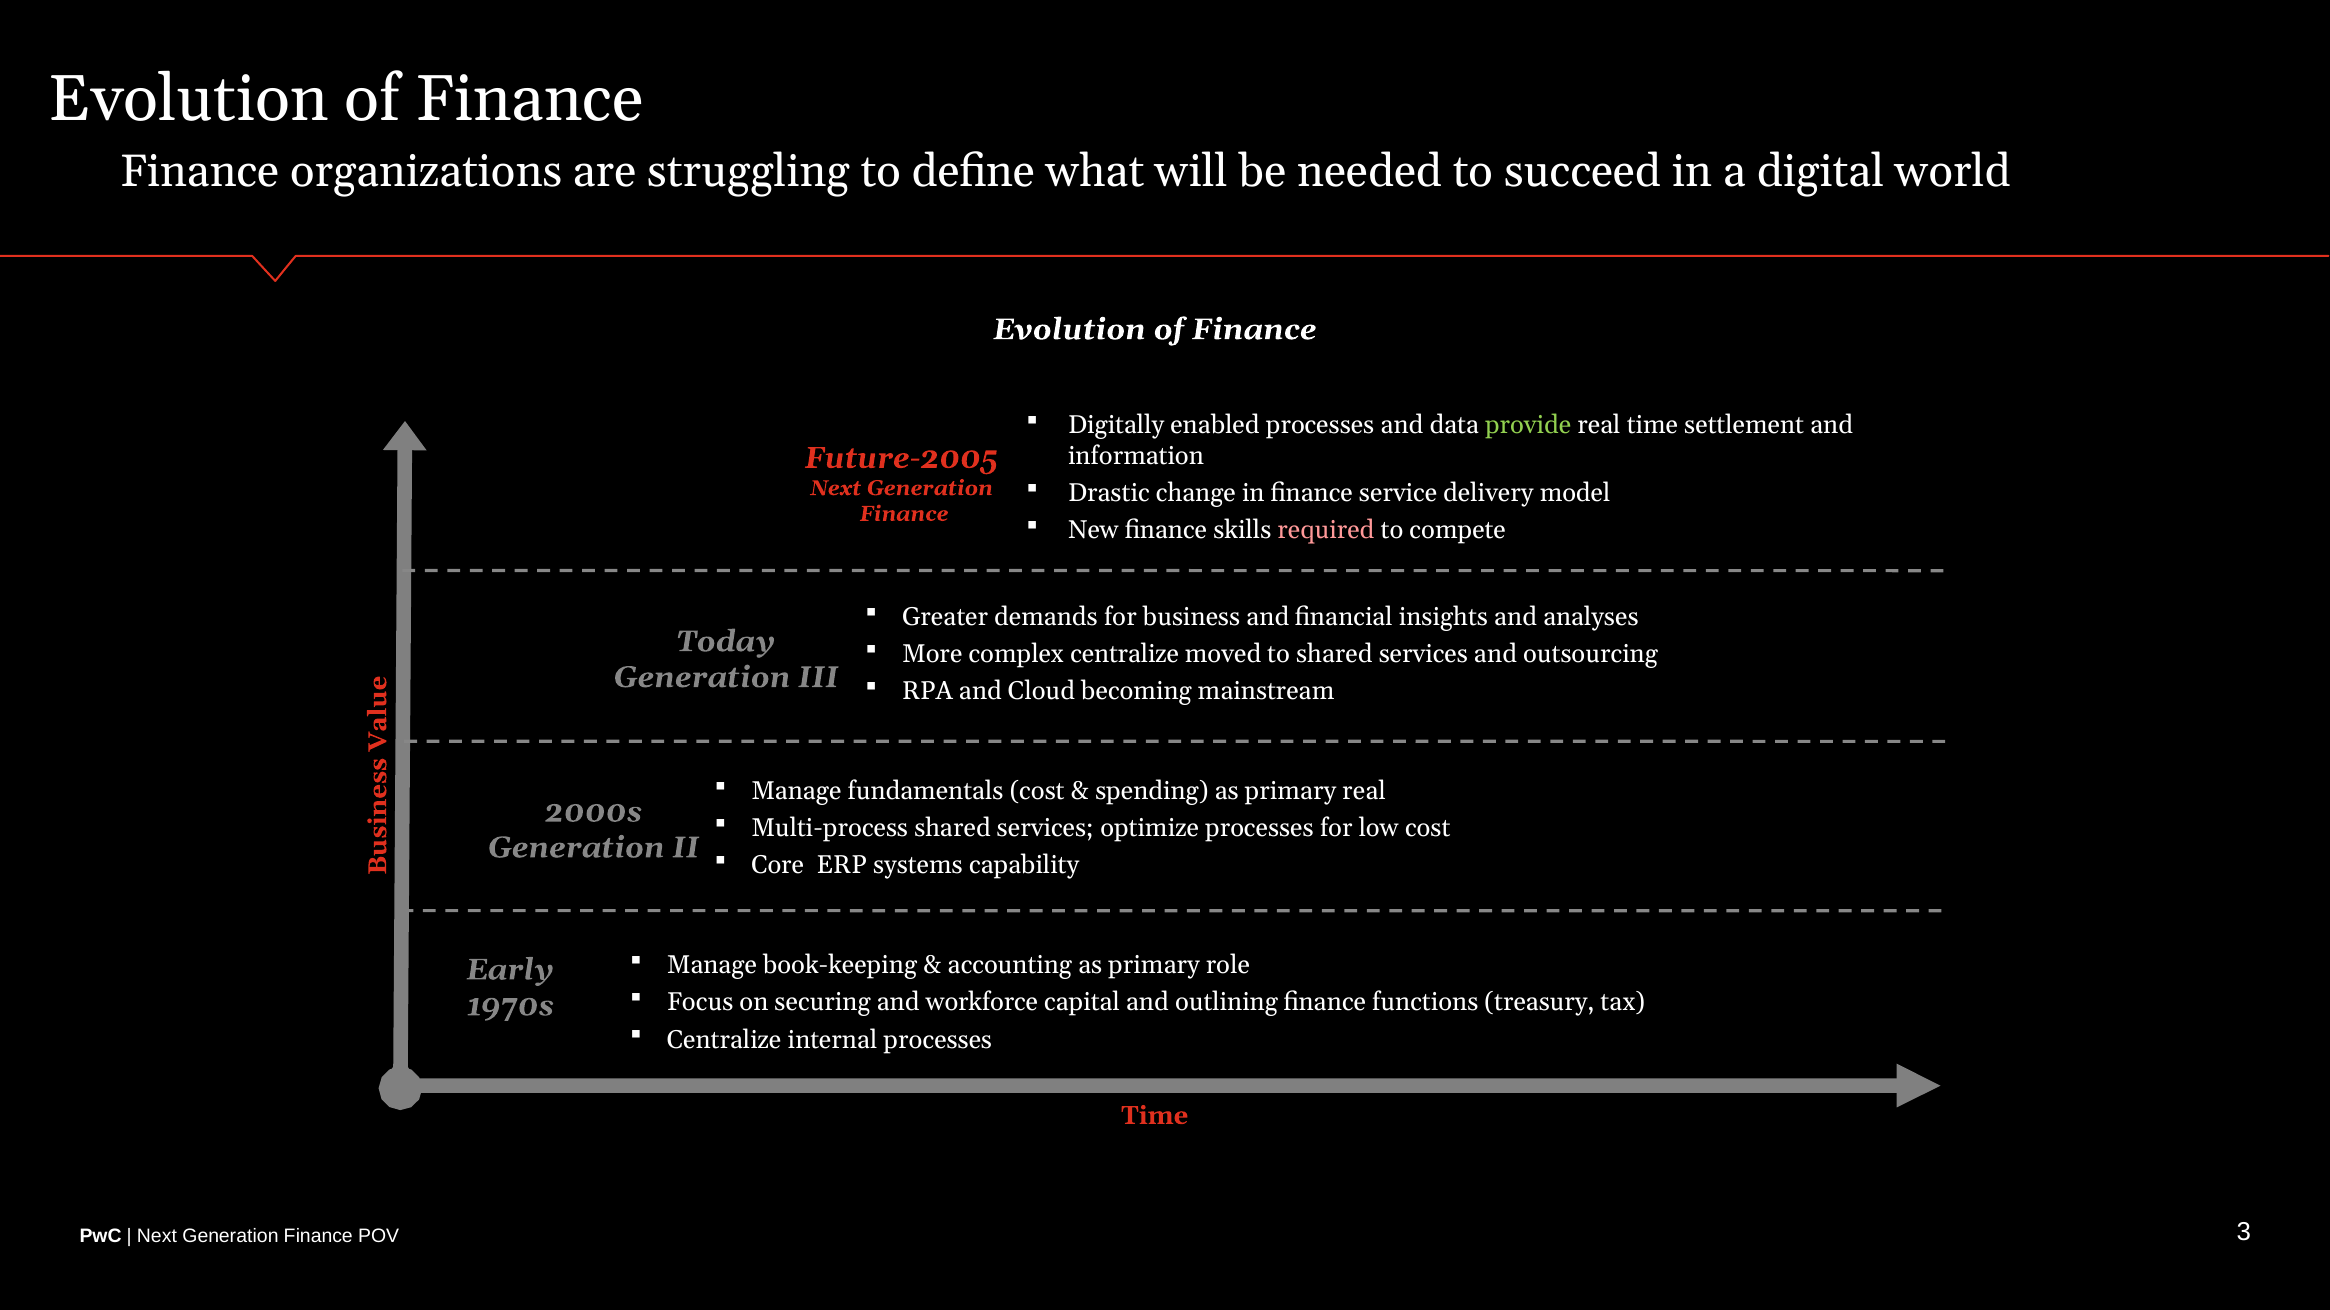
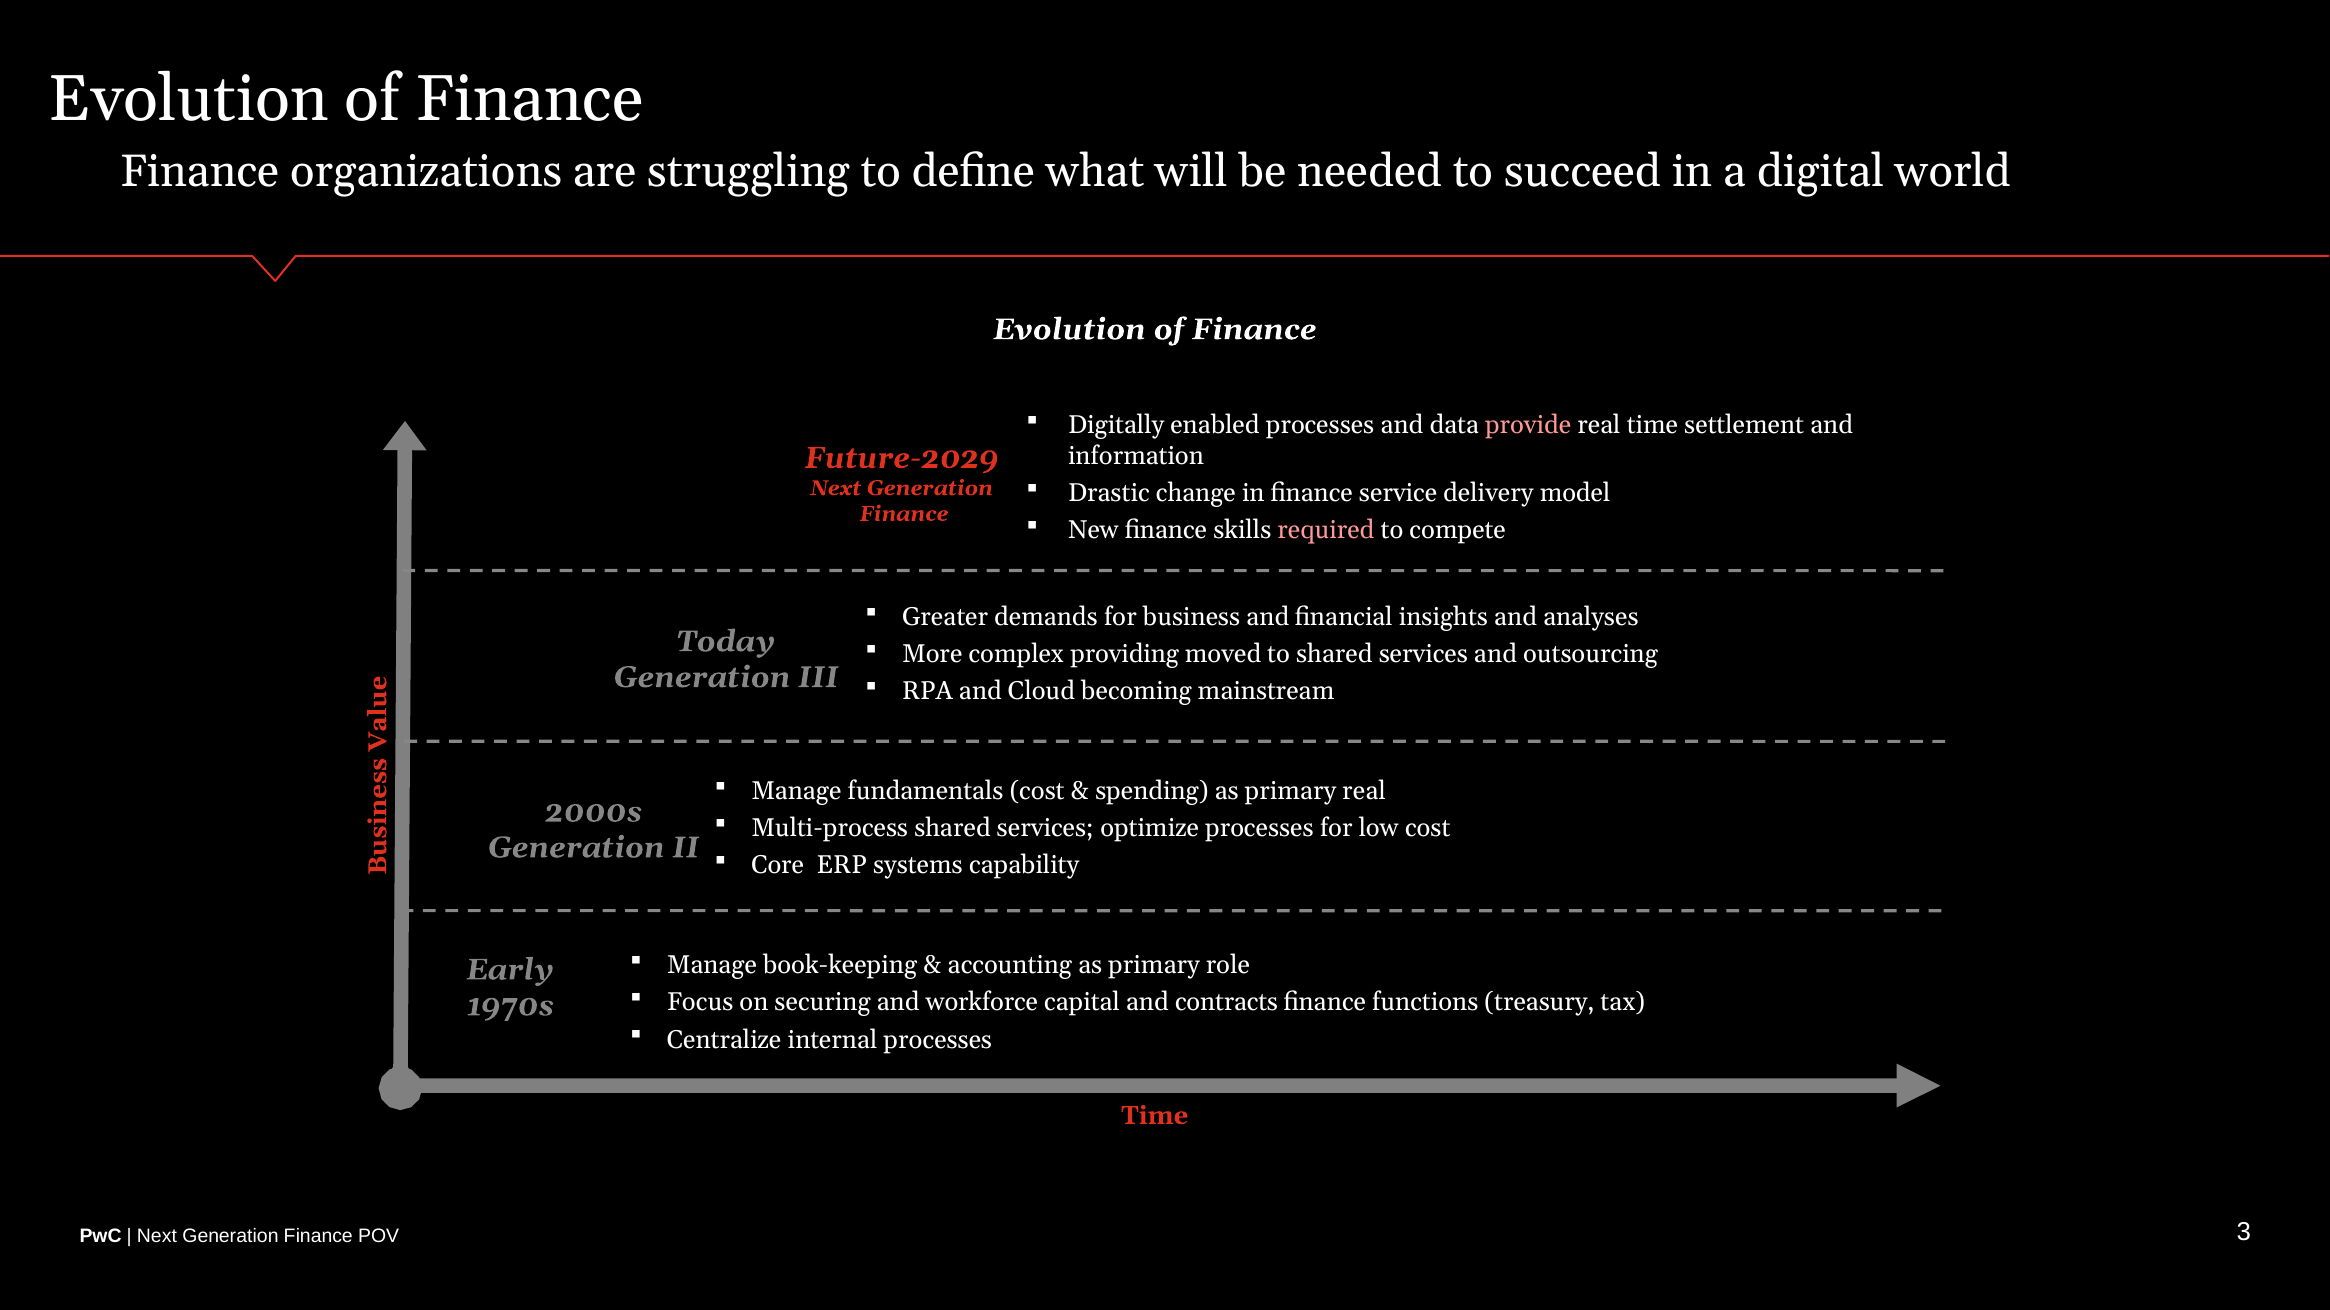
provide colour: light green -> pink
Future-2005: Future-2005 -> Future-2029
complex centralize: centralize -> providing
outlining: outlining -> contracts
